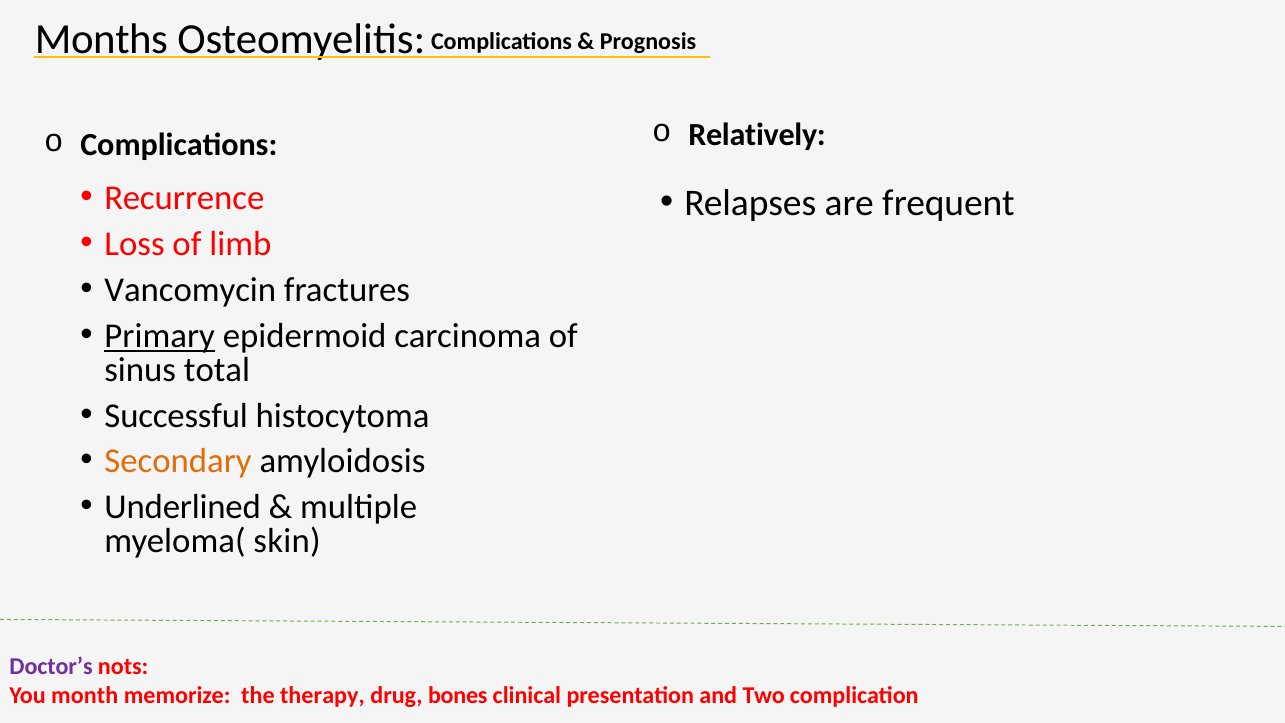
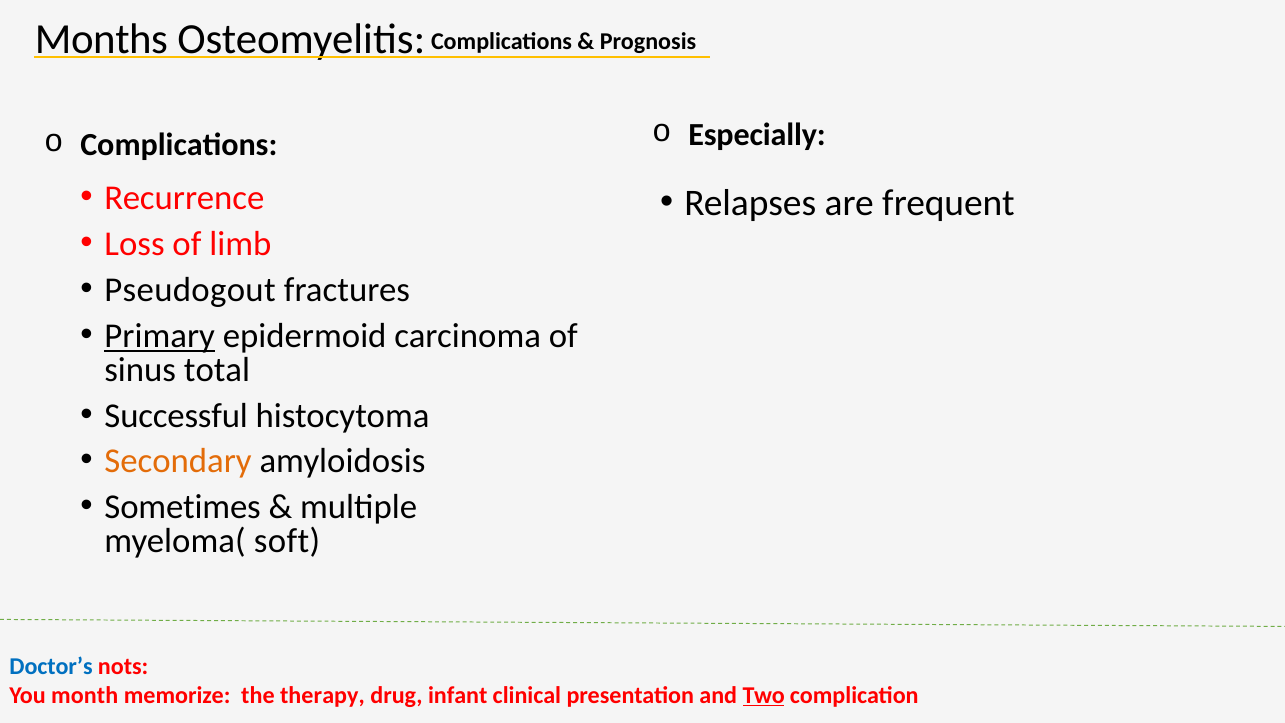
Relatively: Relatively -> Especially
Vancomycin: Vancomycin -> Pseudogout
Underlined: Underlined -> Sometimes
skin: skin -> soft
Doctor’s colour: purple -> blue
bones: bones -> infant
Two underline: none -> present
